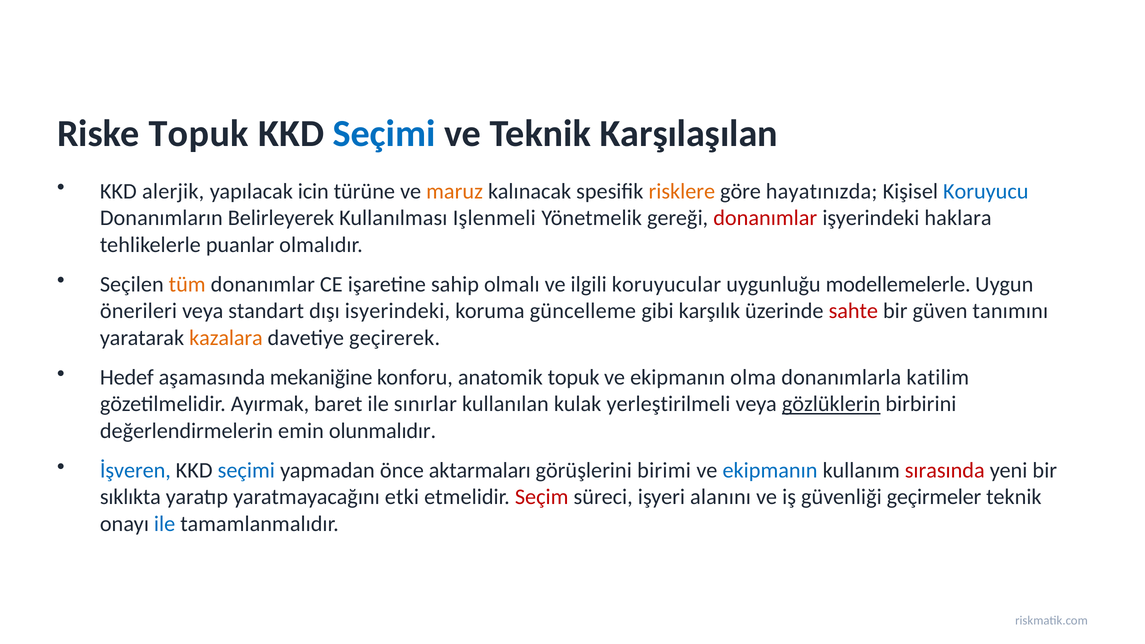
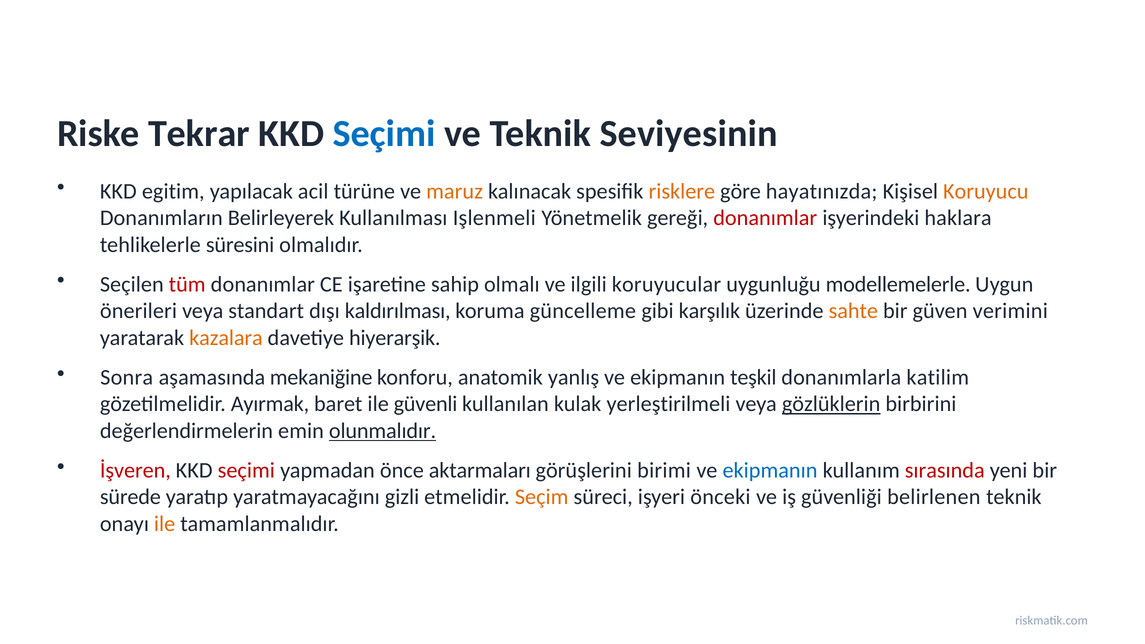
Riske Topuk: Topuk -> Tekrar
Karşılaşılan: Karşılaşılan -> Seviyesinin
alerjik: alerjik -> egitim
icin: icin -> acil
Koruyucu colour: blue -> orange
puanlar: puanlar -> süresini
tüm colour: orange -> red
isyerindeki: isyerindeki -> kaldırılması
sahte colour: red -> orange
tanımını: tanımını -> verimini
geçirerek: geçirerek -> hiyerarşik
Hedef: Hedef -> Sonra
anatomik topuk: topuk -> yanlış
olma: olma -> teşkil
sınırlar: sınırlar -> güvenli
olunmalıdır underline: none -> present
İşveren colour: blue -> red
seçimi at (246, 470) colour: blue -> red
sıklıkta: sıklıkta -> sürede
etki: etki -> gizli
Seçim colour: red -> orange
alanını: alanını -> önceki
geçirmeler: geçirmeler -> belirlenen
ile at (165, 524) colour: blue -> orange
